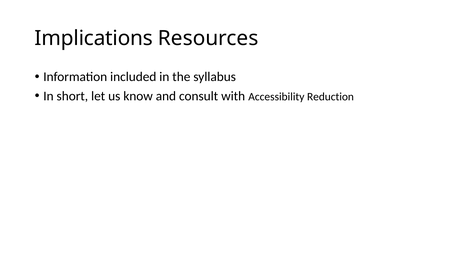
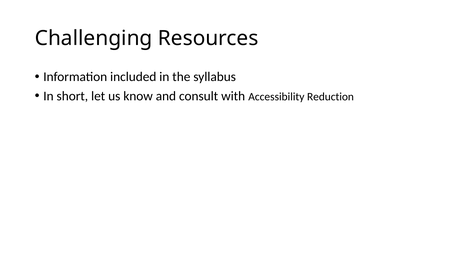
Implications: Implications -> Challenging
